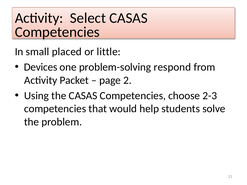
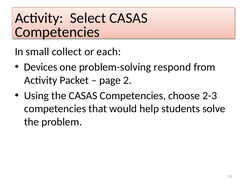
placed: placed -> collect
little: little -> each
